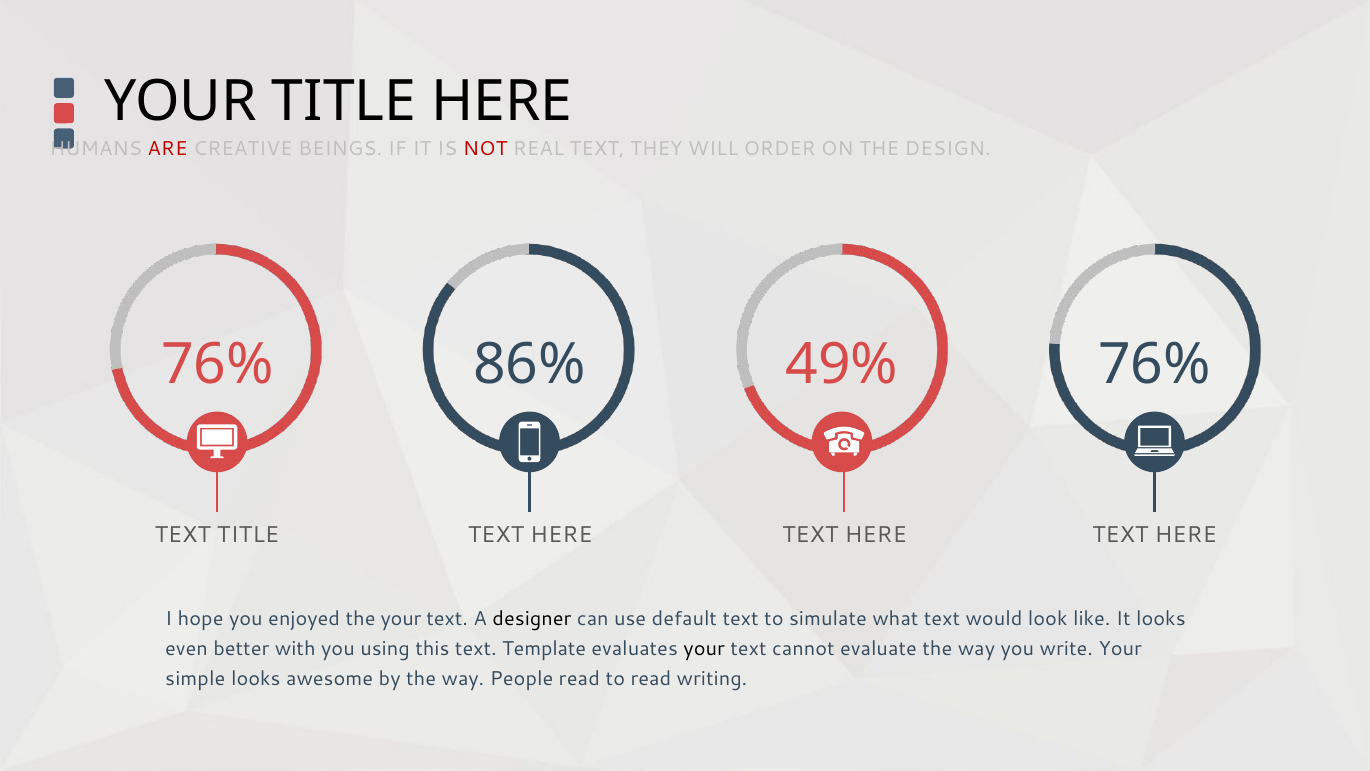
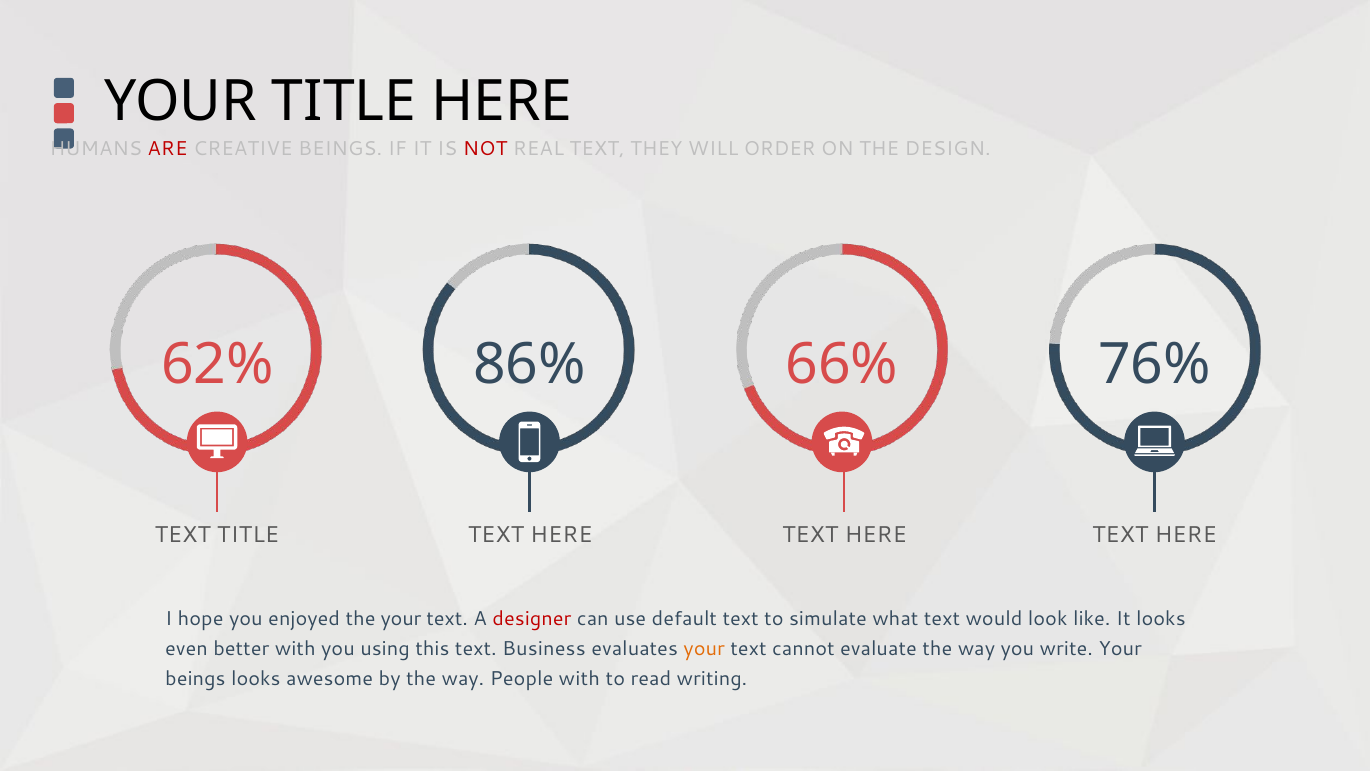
76% at (217, 364): 76% -> 62%
49%: 49% -> 66%
designer colour: black -> red
Template: Template -> Business
your at (704, 648) colour: black -> orange
simple at (195, 678): simple -> beings
People read: read -> with
